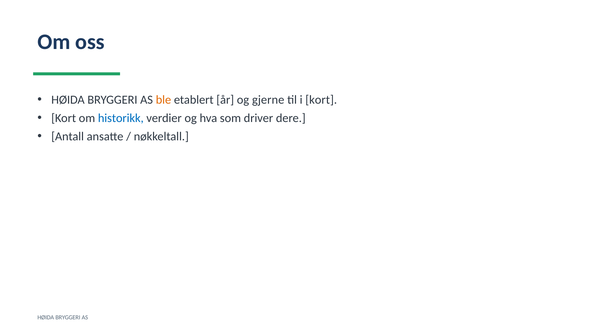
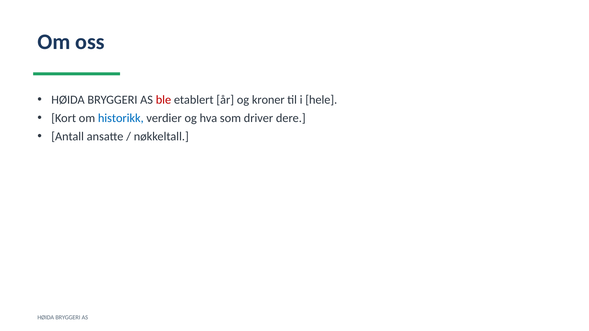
ble colour: orange -> red
gjerne: gjerne -> kroner
i kort: kort -> hele
